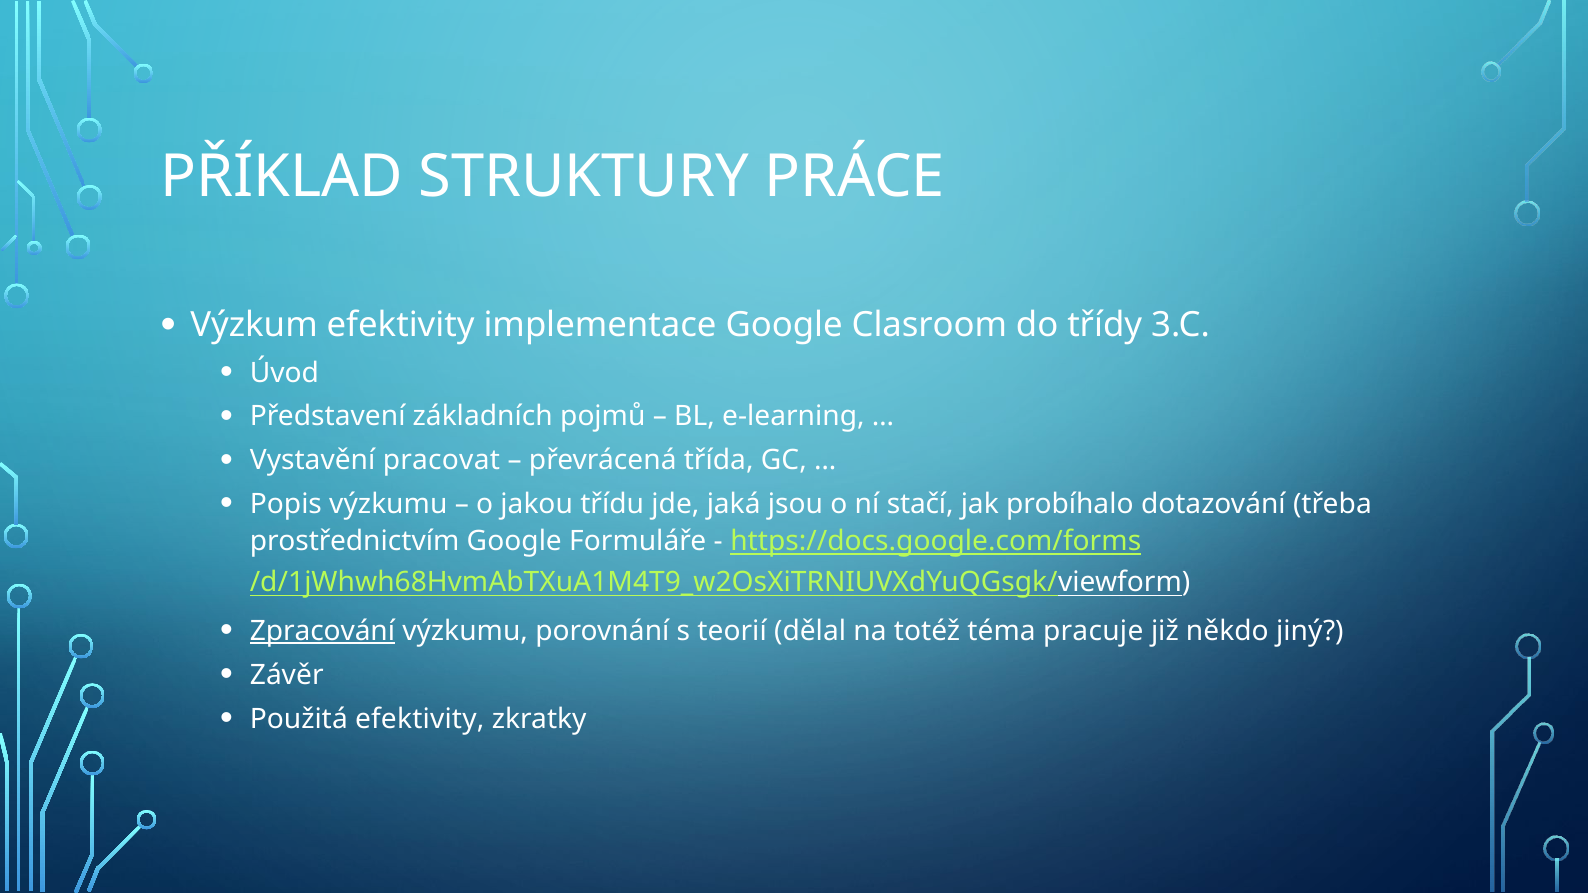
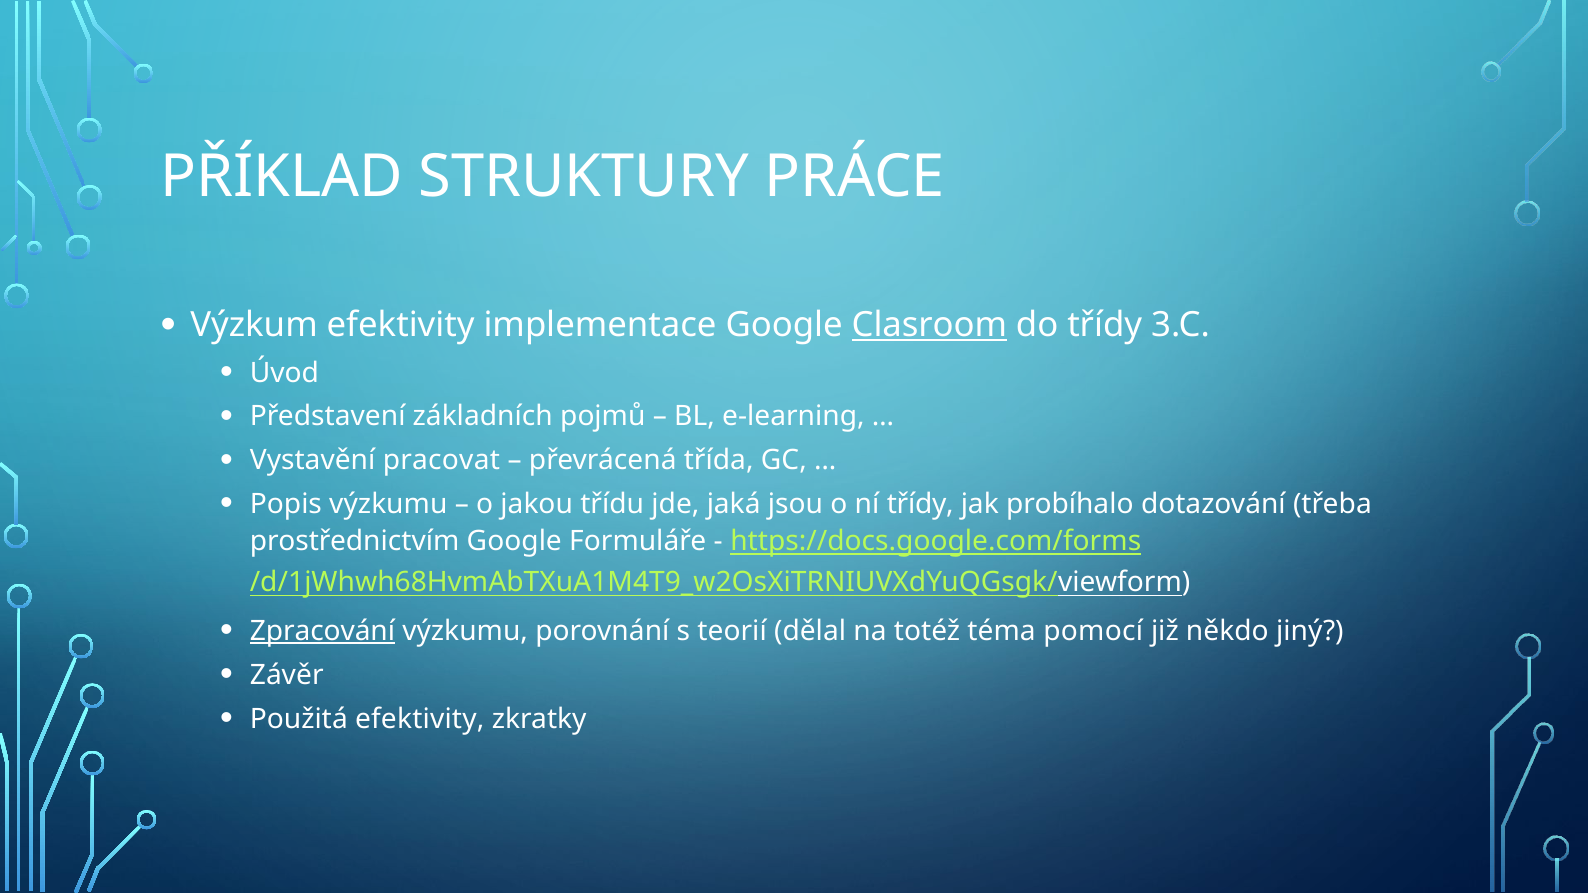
Clasroom underline: none -> present
ní stačí: stačí -> třídy
pracuje: pracuje -> pomocí
